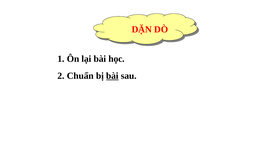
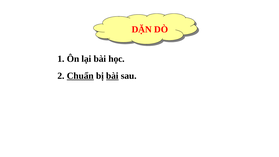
Chuẩn underline: none -> present
